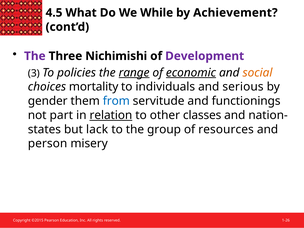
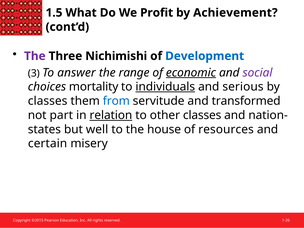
4.5: 4.5 -> 1.5
While: While -> Profit
Development colour: purple -> blue
policies: policies -> answer
range underline: present -> none
social colour: orange -> purple
individuals underline: none -> present
gender at (48, 101): gender -> classes
functionings: functionings -> transformed
lack: lack -> well
group: group -> house
person: person -> certain
